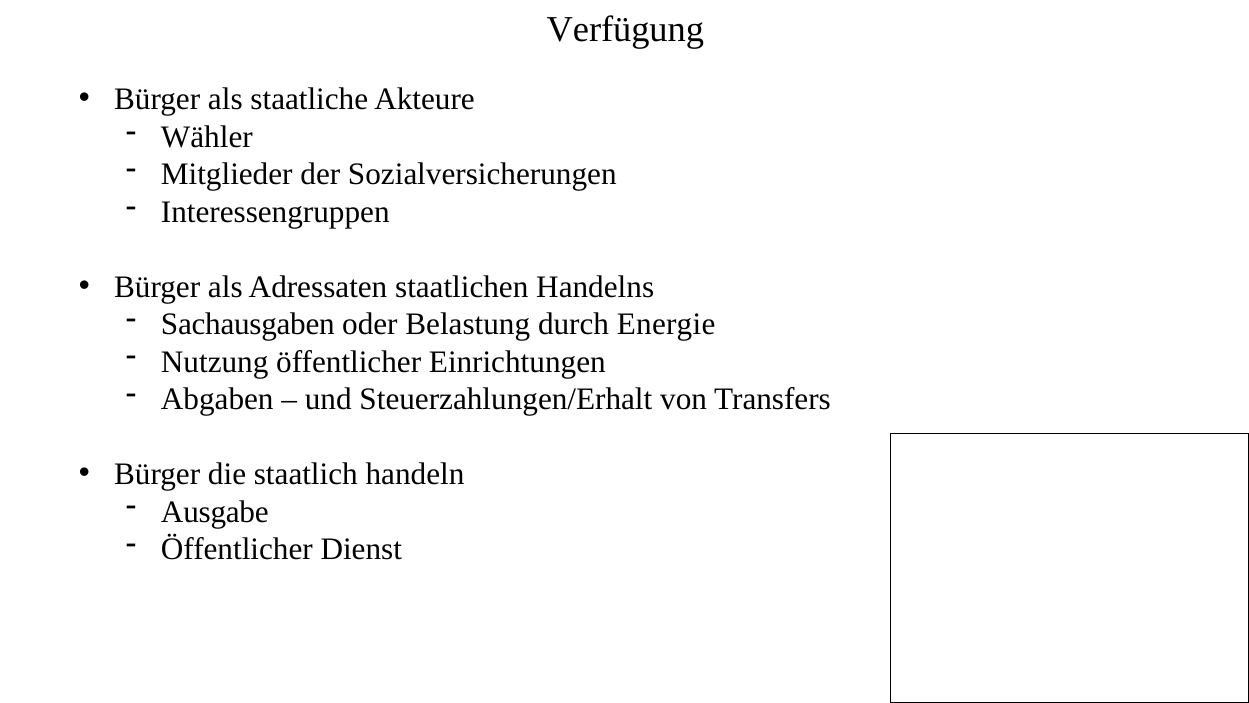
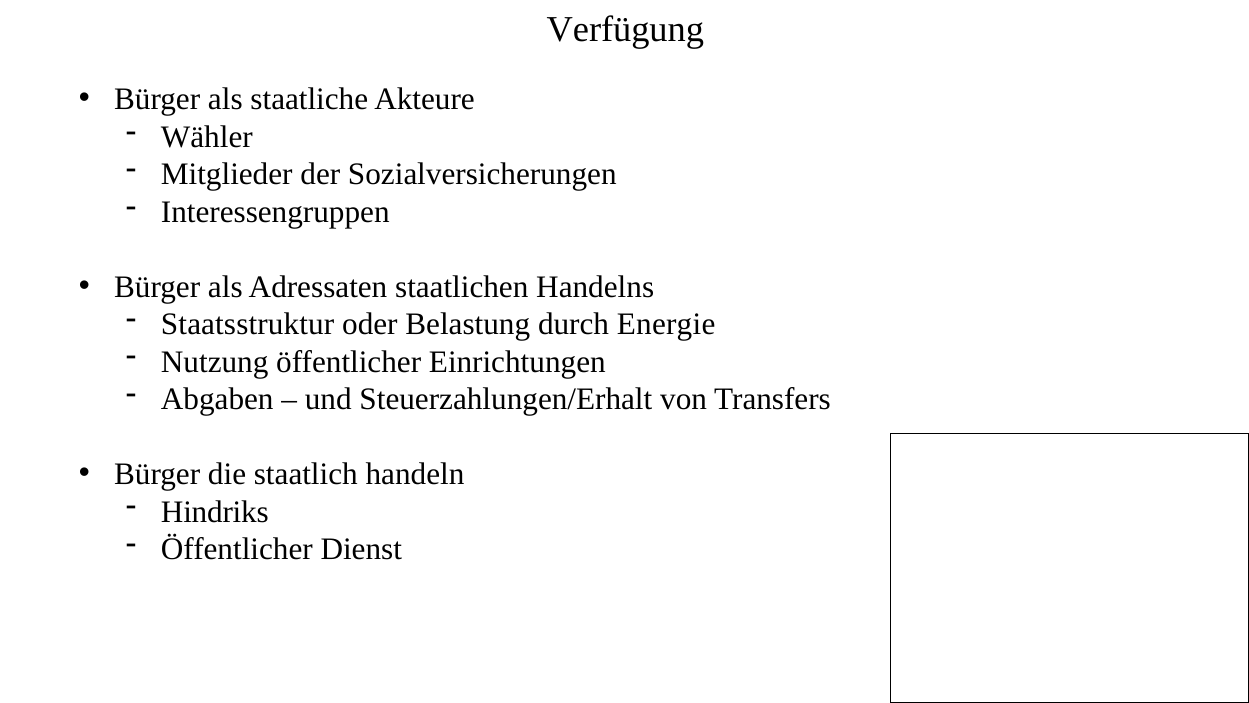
Sachausgaben: Sachausgaben -> Staatsstruktur
Ausgabe: Ausgabe -> Hindriks
